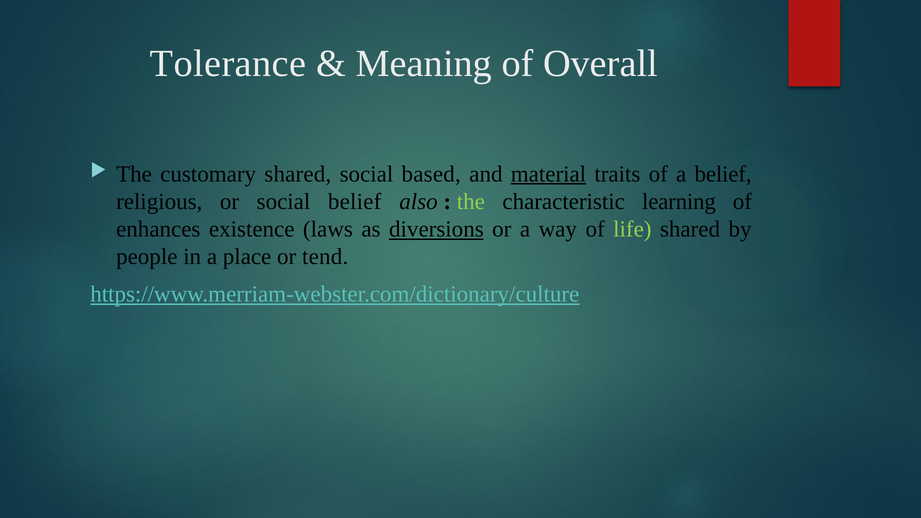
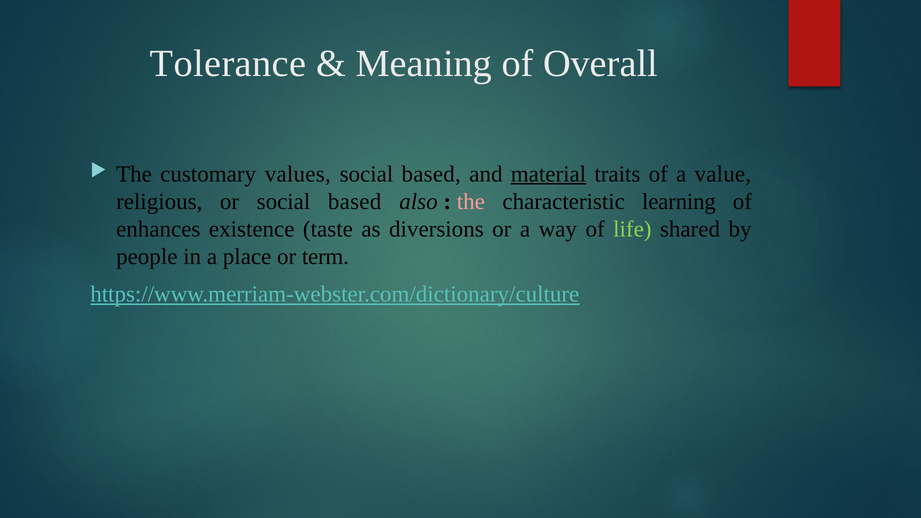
customary shared: shared -> values
a belief: belief -> value
or social belief: belief -> based
the at (471, 202) colour: light green -> pink
laws: laws -> taste
diversions underline: present -> none
tend: tend -> term
